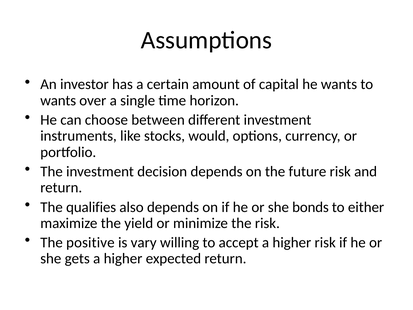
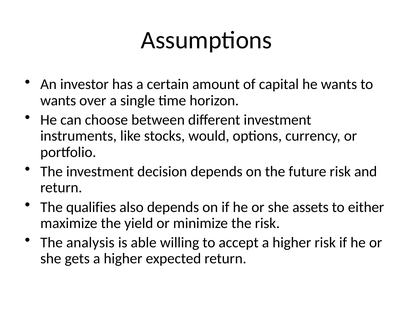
bonds: bonds -> assets
positive: positive -> analysis
vary: vary -> able
